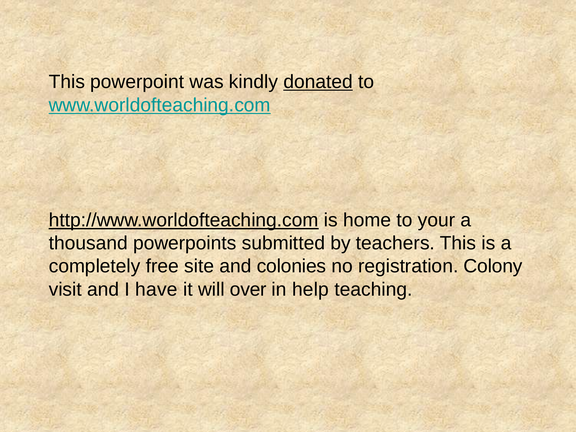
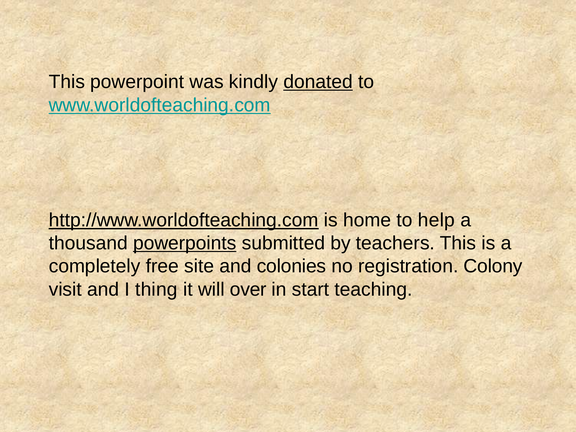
your: your -> help
powerpoints underline: none -> present
have: have -> thing
help: help -> start
